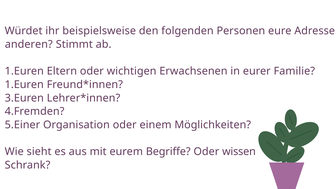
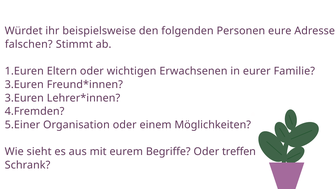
anderen: anderen -> falschen
1.Euren at (24, 85): 1.Euren -> 3.Euren
wissen: wissen -> treffen
